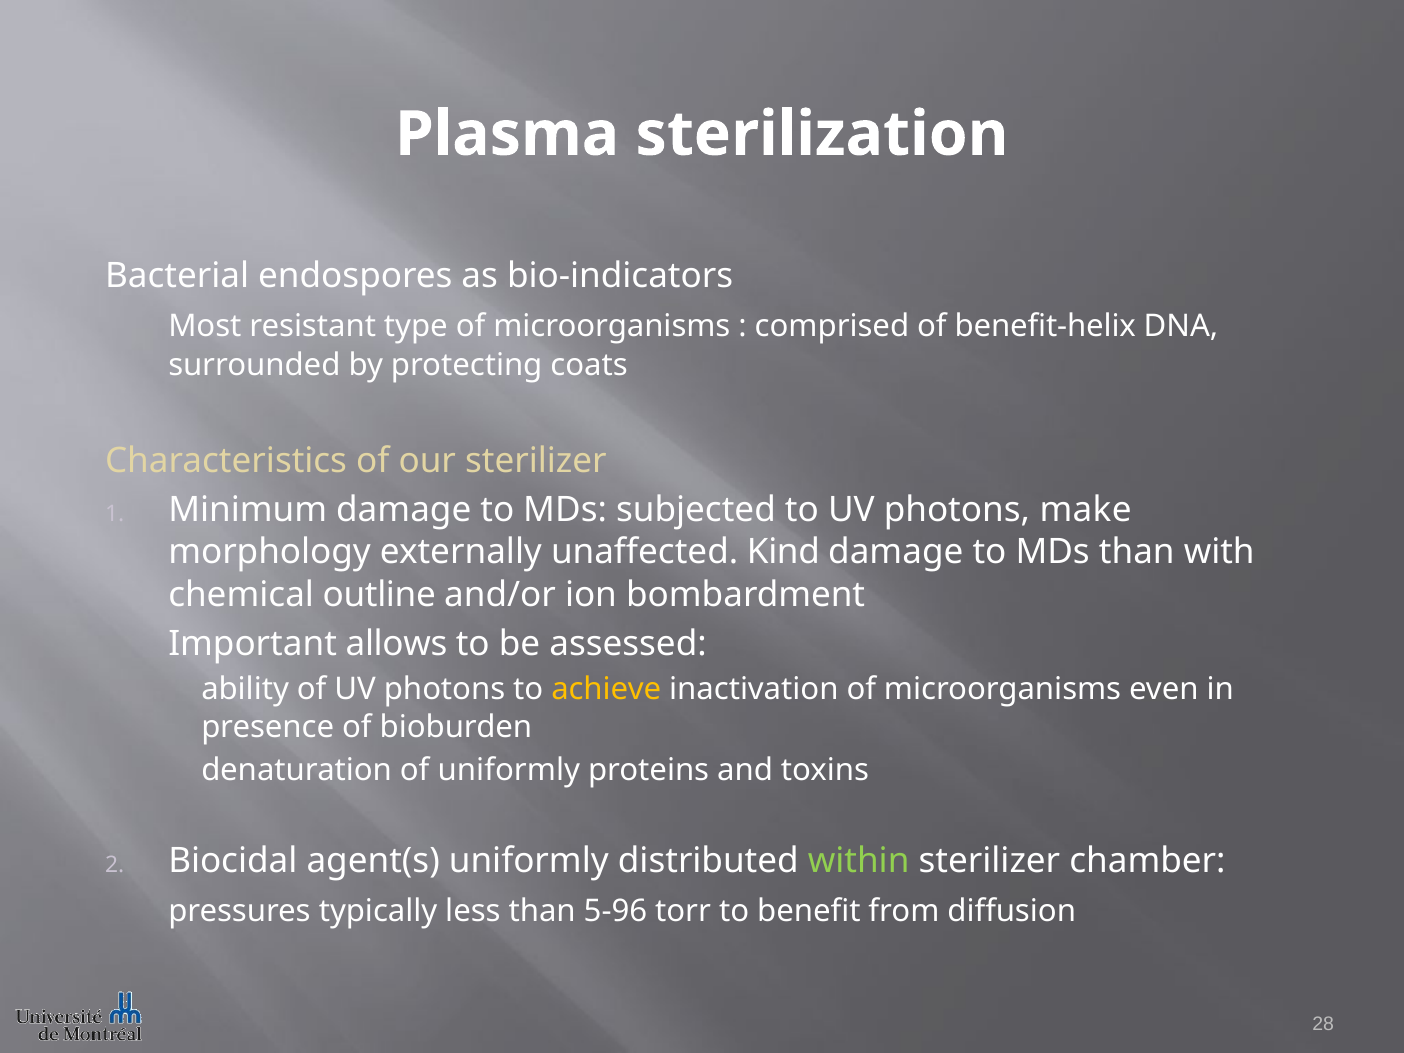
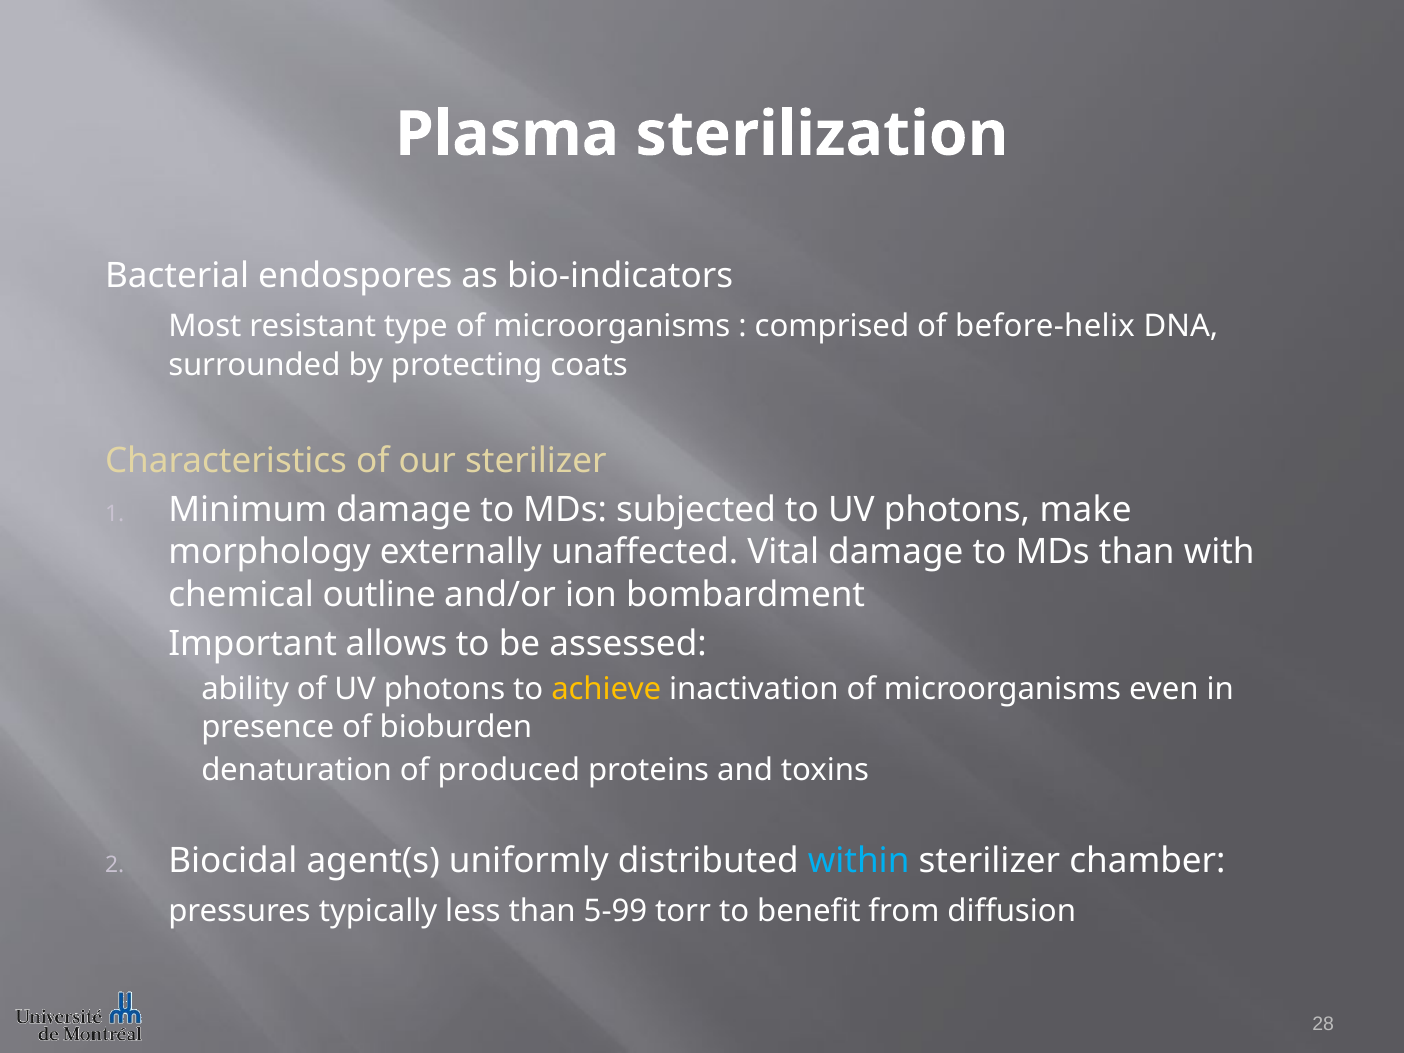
benefit-helix: benefit-helix -> before-helix
Kind: Kind -> Vital
of uniformly: uniformly -> produced
within colour: light green -> light blue
5-96: 5-96 -> 5-99
